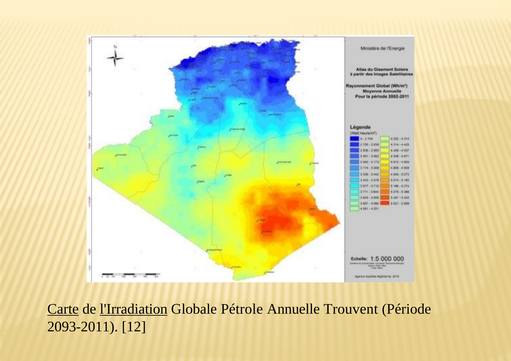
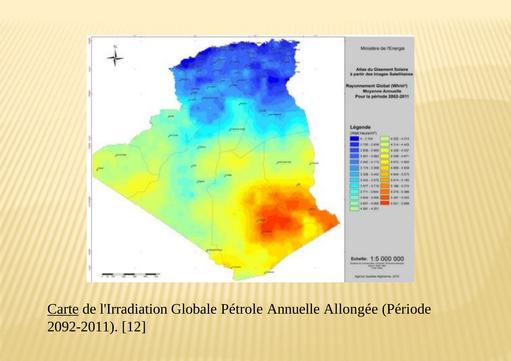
l'Irradiation underline: present -> none
Trouvent: Trouvent -> Allongée
2093-2011: 2093-2011 -> 2092-2011
